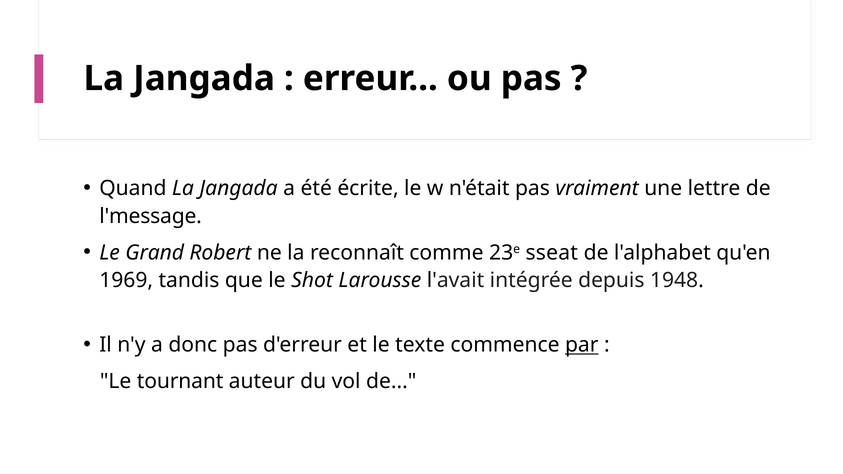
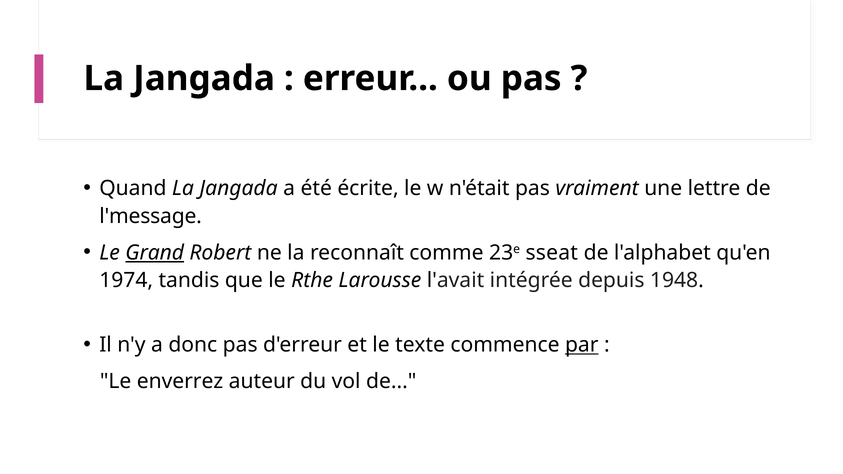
Grand underline: none -> present
1969: 1969 -> 1974
Shot: Shot -> Rthe
tournant: tournant -> enverrez
